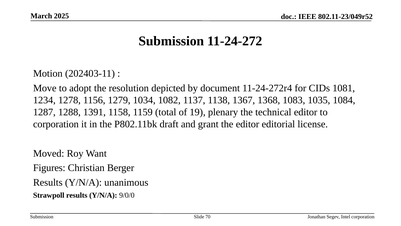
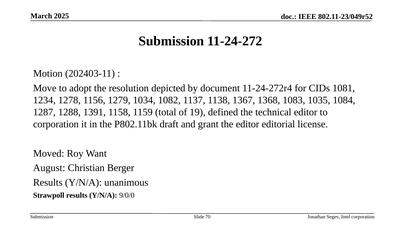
plenary: plenary -> defined
Figures: Figures -> August
